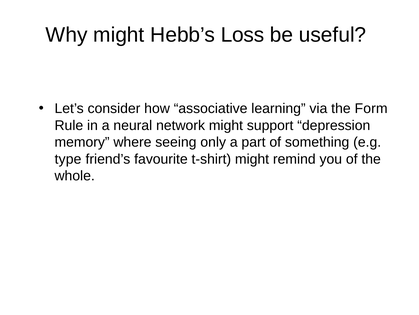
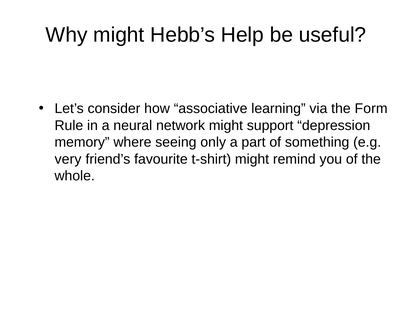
Loss: Loss -> Help
type: type -> very
